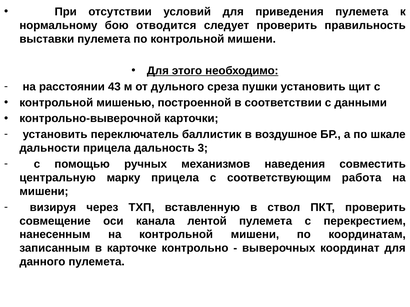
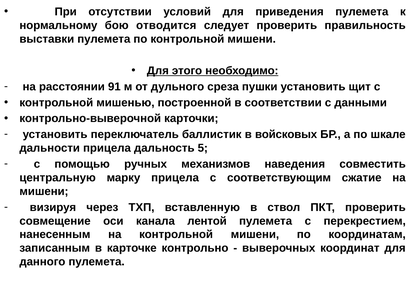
43: 43 -> 91
воздушное: воздушное -> войсковых
3: 3 -> 5
работа: работа -> сжатие
